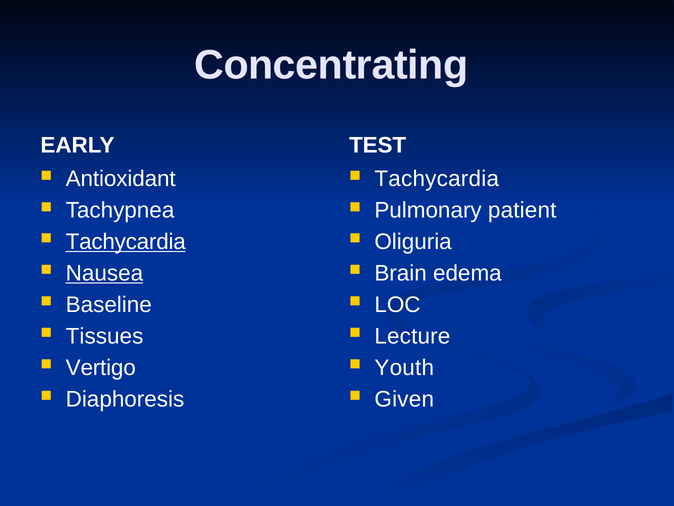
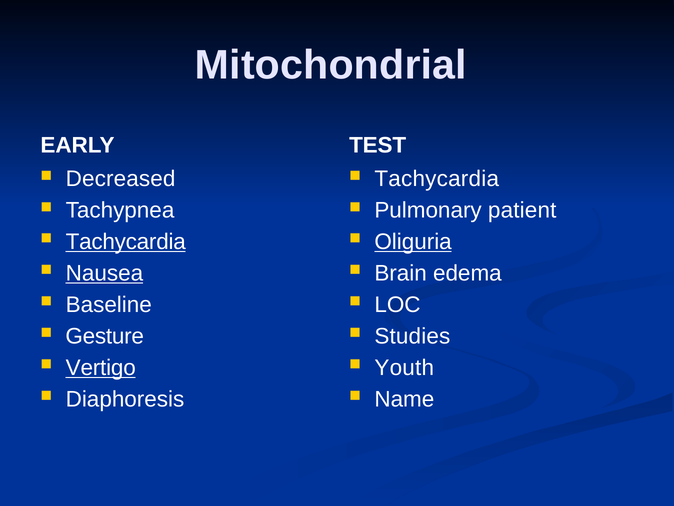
Concentrating: Concentrating -> Mitochondrial
Antioxidant: Antioxidant -> Decreased
Oliguria underline: none -> present
Tissues: Tissues -> Gesture
Lecture: Lecture -> Studies
Vertigo underline: none -> present
Given: Given -> Name
